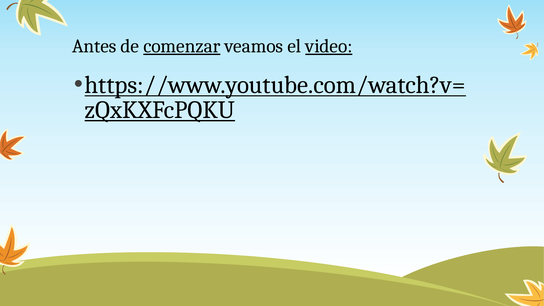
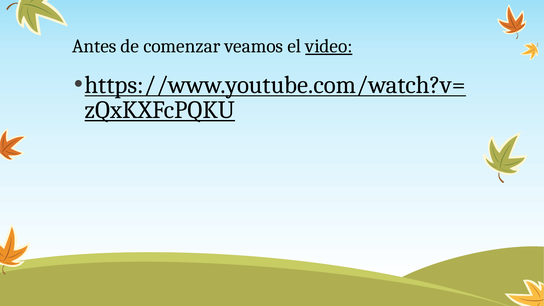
comenzar underline: present -> none
